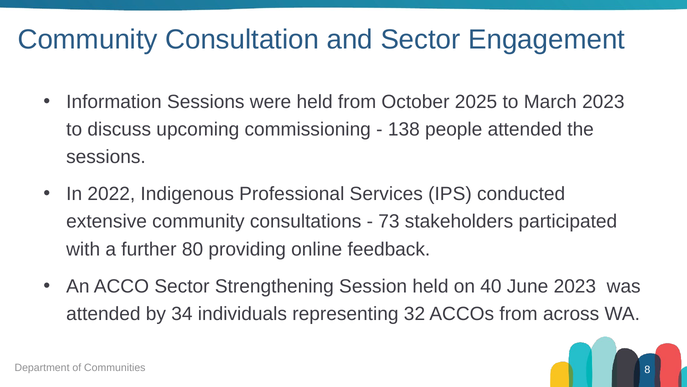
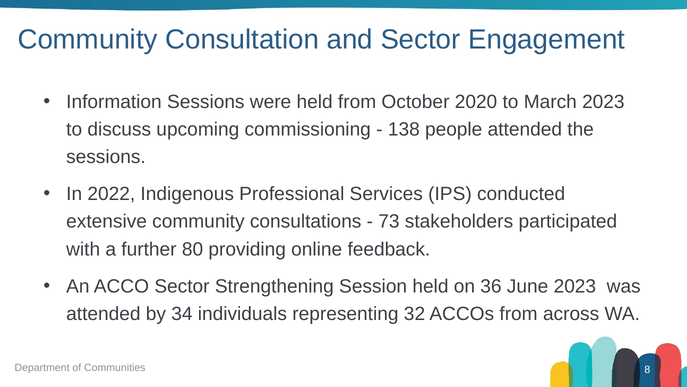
2025: 2025 -> 2020
40: 40 -> 36
